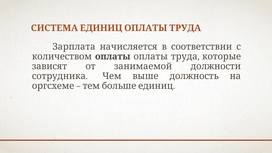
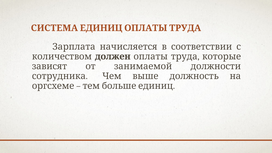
количеством оплаты: оплаты -> должен
